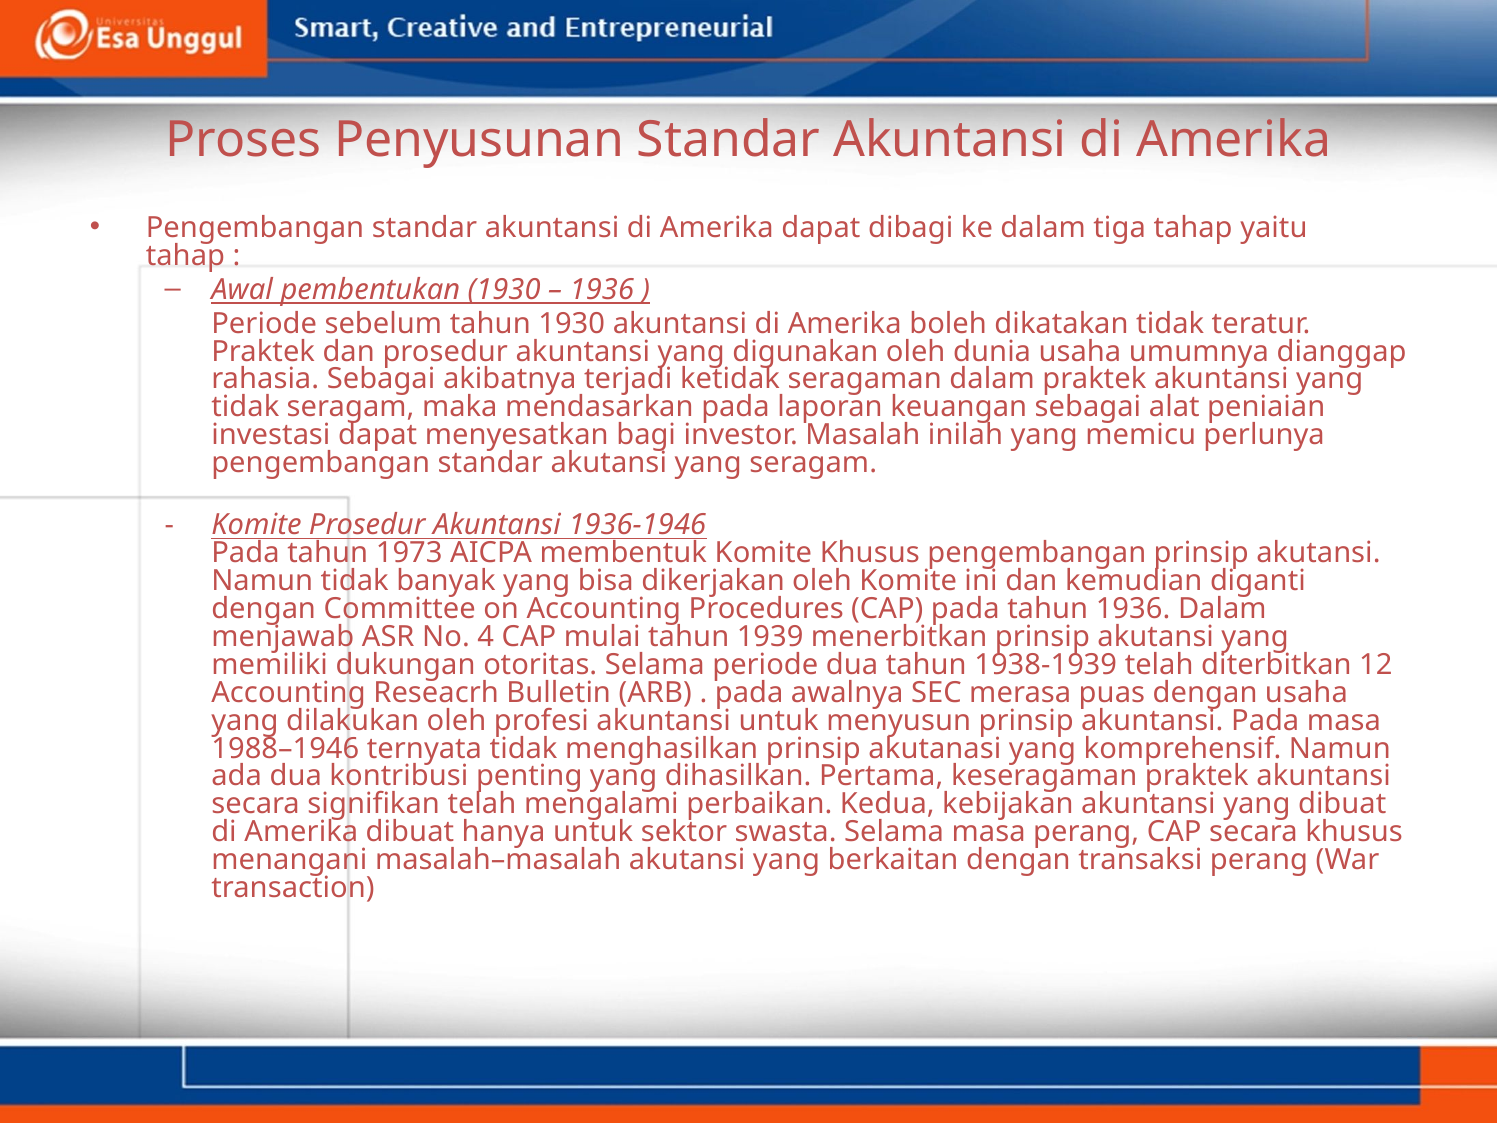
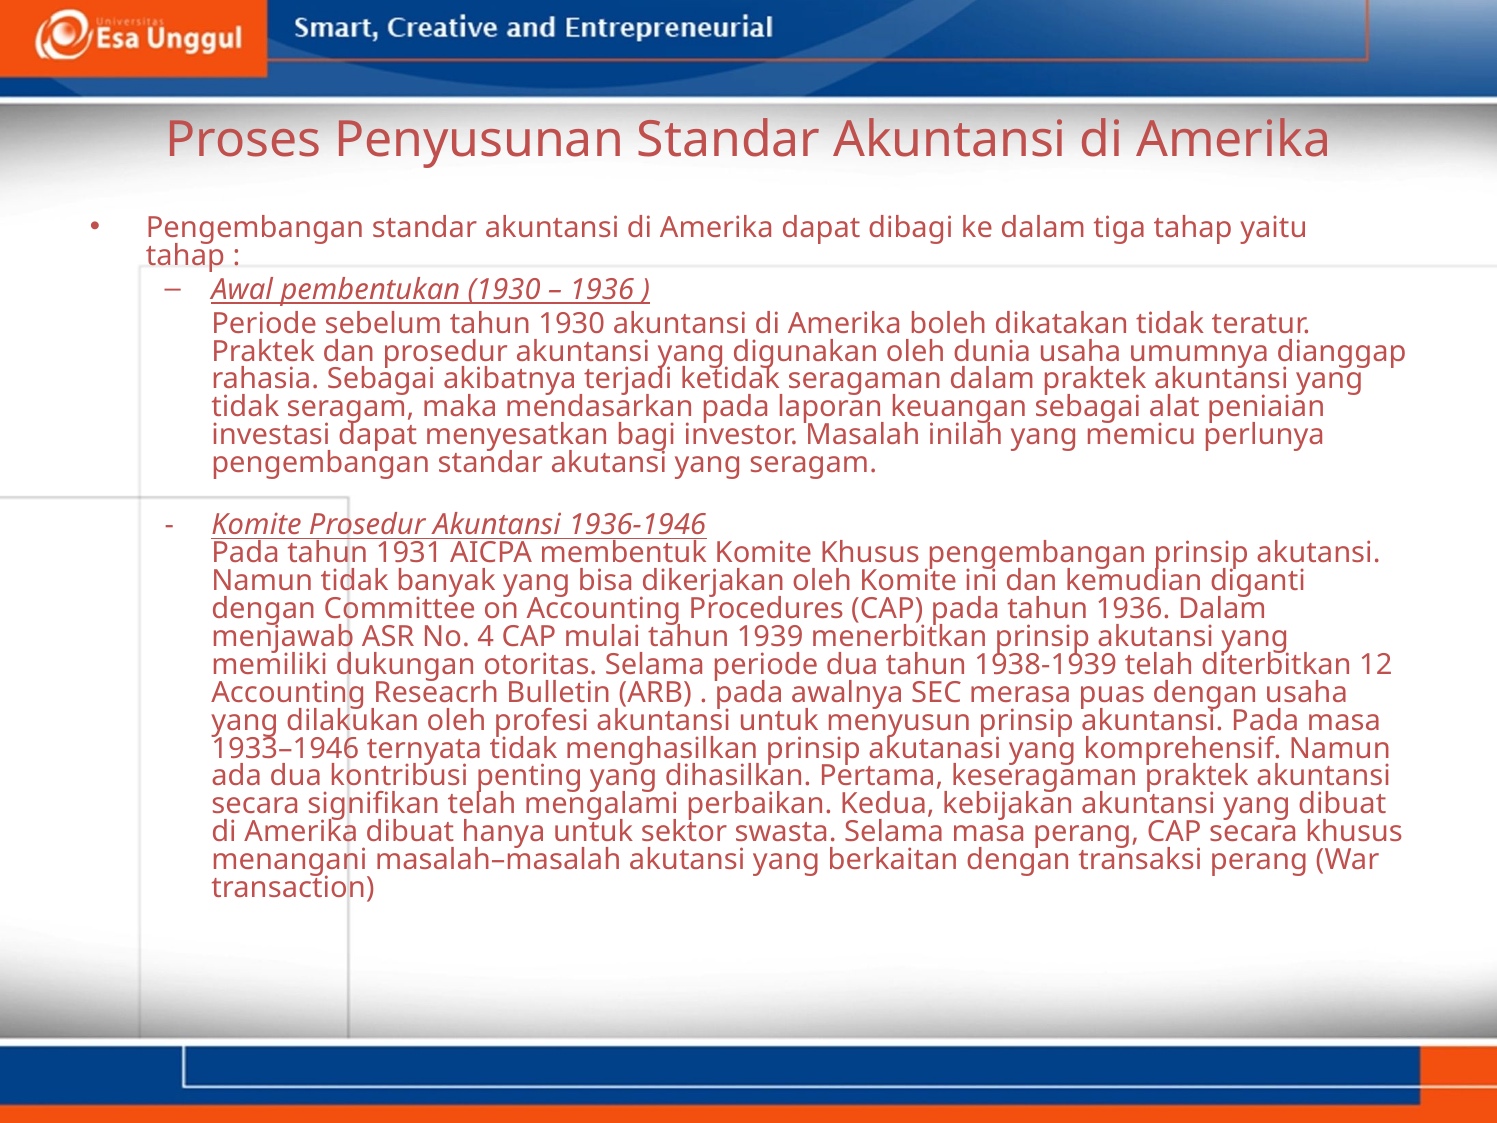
1973: 1973 -> 1931
1988–1946: 1988–1946 -> 1933–1946
